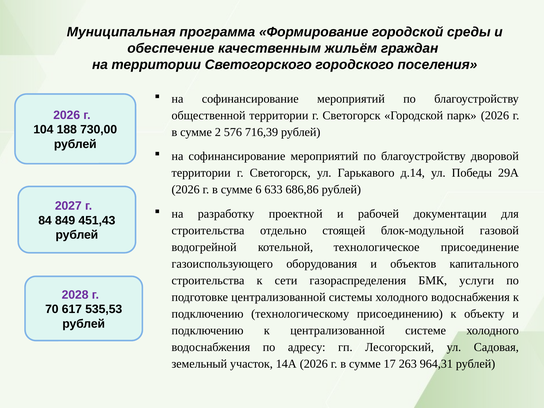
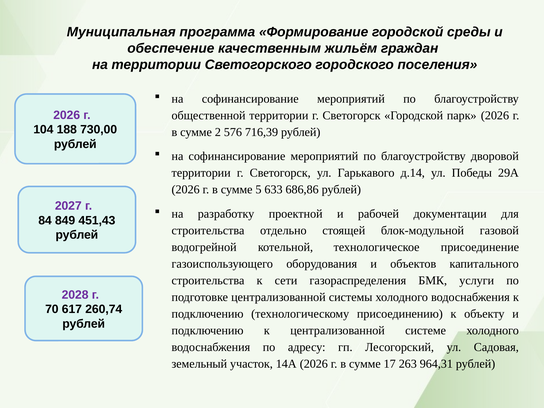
6: 6 -> 5
535,53: 535,53 -> 260,74
